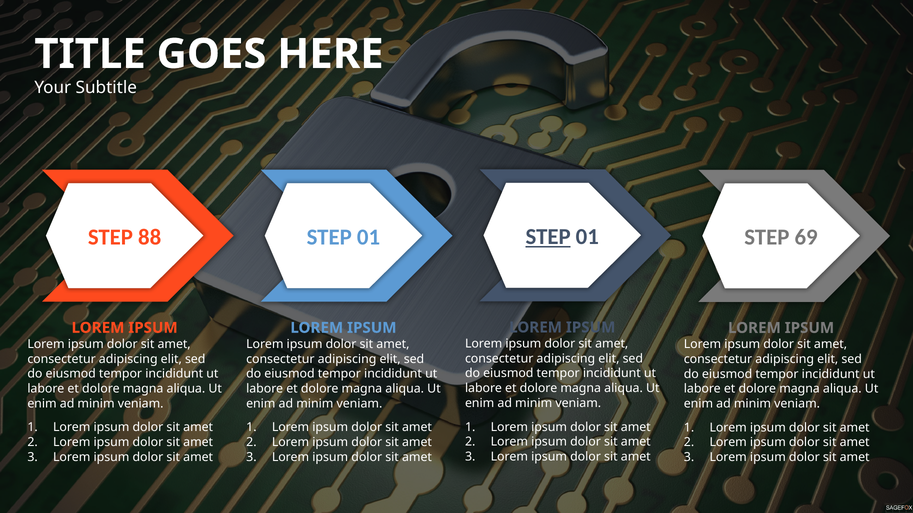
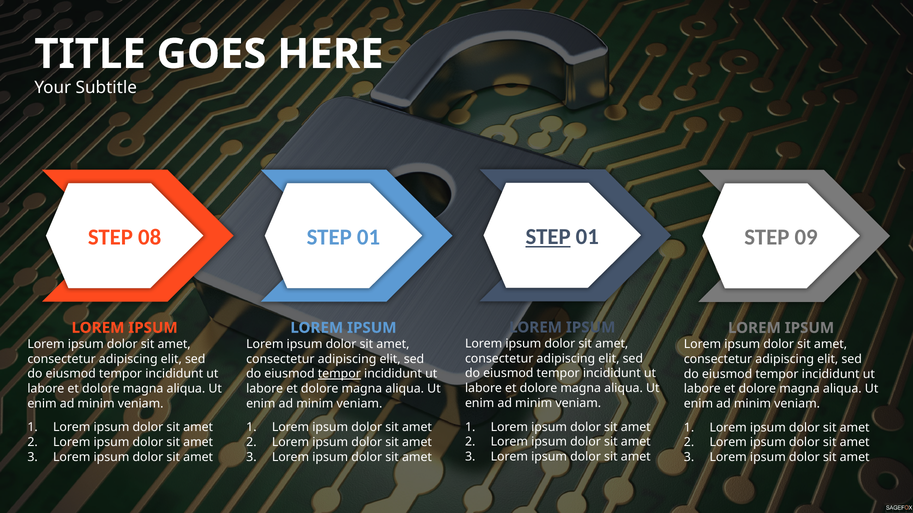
88: 88 -> 08
69: 69 -> 09
tempor at (339, 374) underline: none -> present
